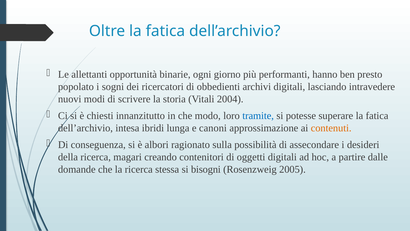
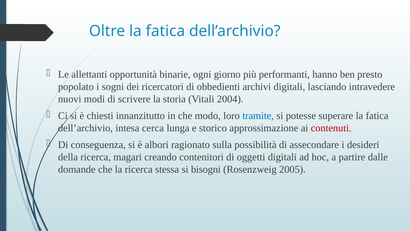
ibridi: ibridi -> cerca
canoni: canoni -> storico
contenuti colour: orange -> red
